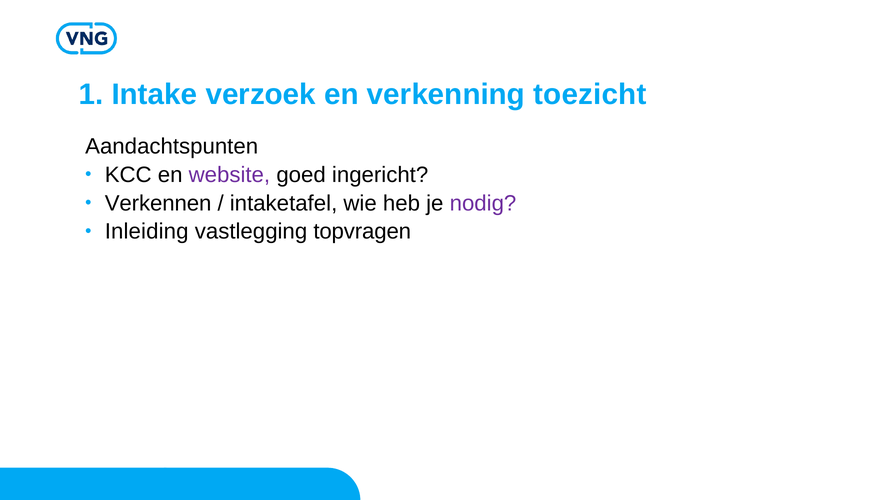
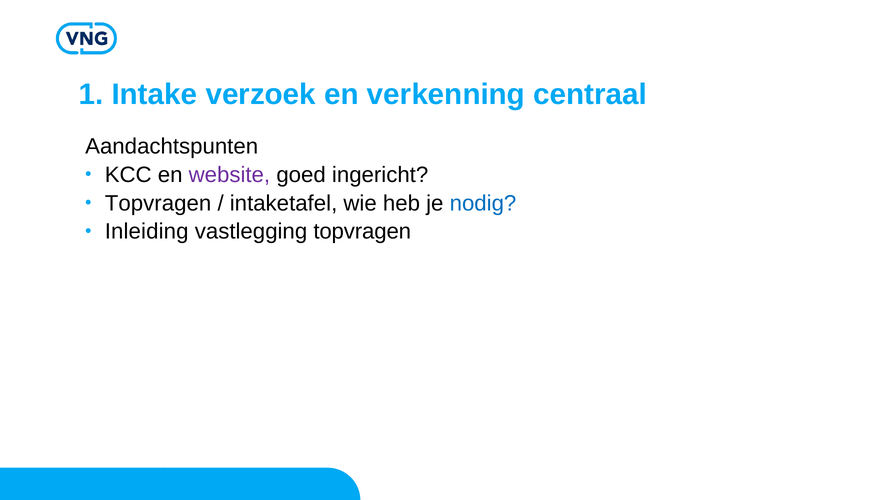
toezicht: toezicht -> centraal
Verkennen at (158, 203): Verkennen -> Topvragen
nodig colour: purple -> blue
